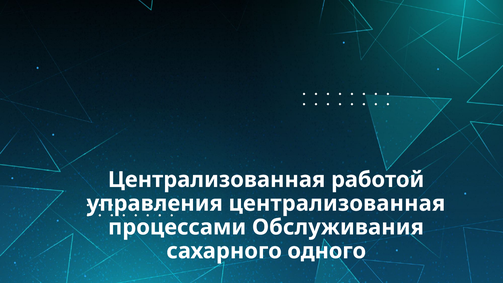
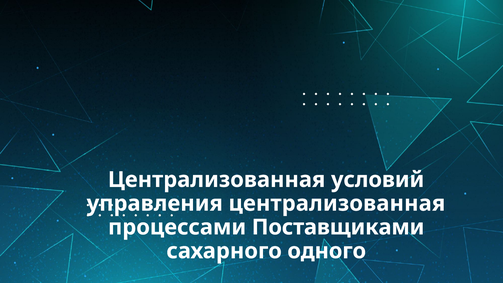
работой: работой -> условий
Обслуживания: Обслуживания -> Поставщиками
